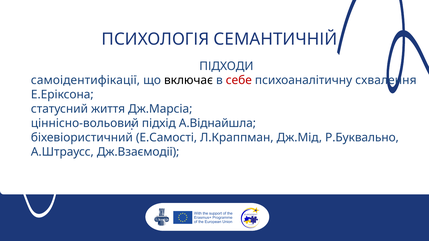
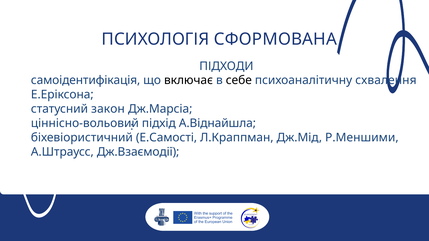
СЕМАНТИЧНІЙ: СЕМАНТИЧНІЙ -> СФОРМОВАНА
самоідентифікації: самоідентифікації -> самоідентифікація
себе colour: red -> black
життя: життя -> закон
Р.Буквально: Р.Буквально -> Р.Меншими
